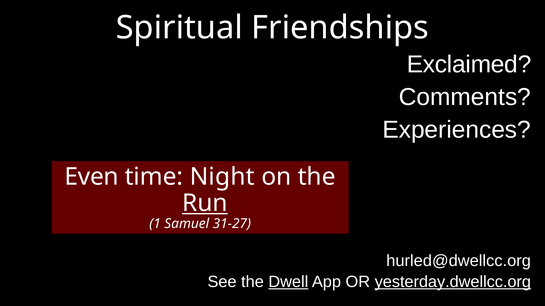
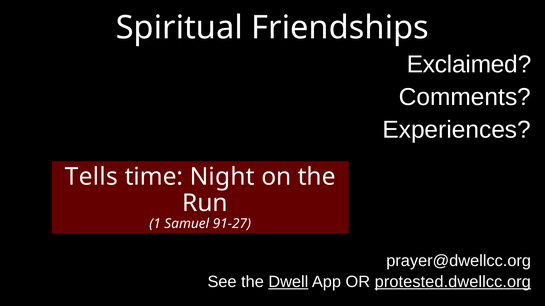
Even: Even -> Tells
Run underline: present -> none
31-27: 31-27 -> 91-27
hurled@dwellcc.org: hurled@dwellcc.org -> prayer@dwellcc.org
yesterday.dwellcc.org: yesterday.dwellcc.org -> protested.dwellcc.org
